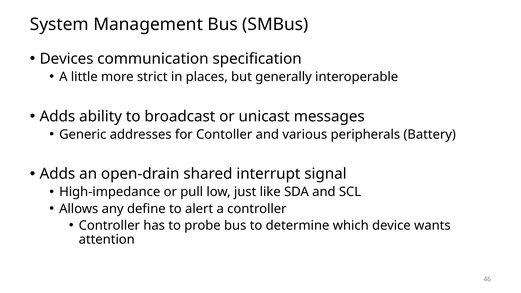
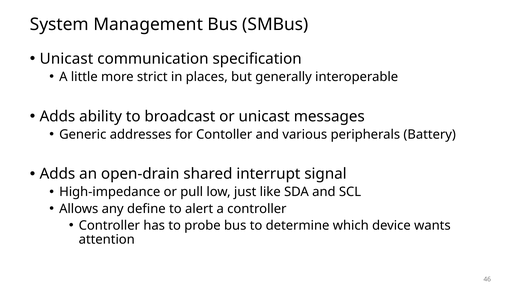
Devices at (67, 59): Devices -> Unicast
